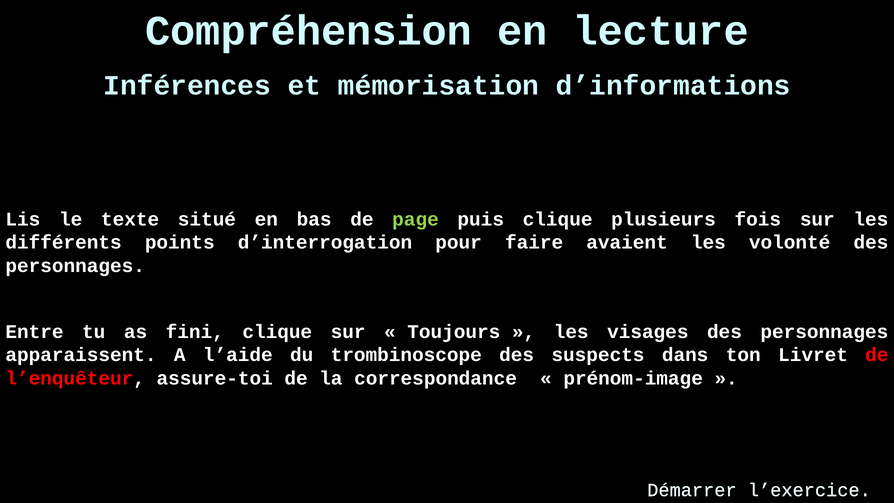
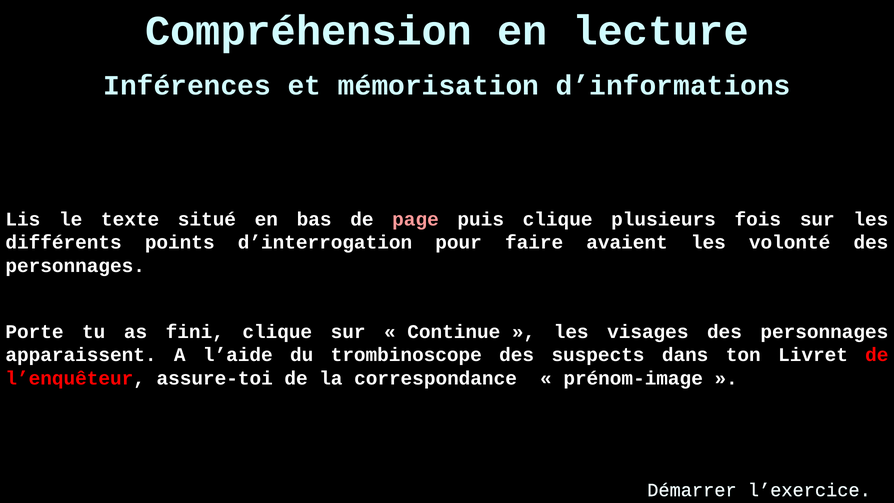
page colour: light green -> pink
Entre: Entre -> Porte
Toujours: Toujours -> Continue
